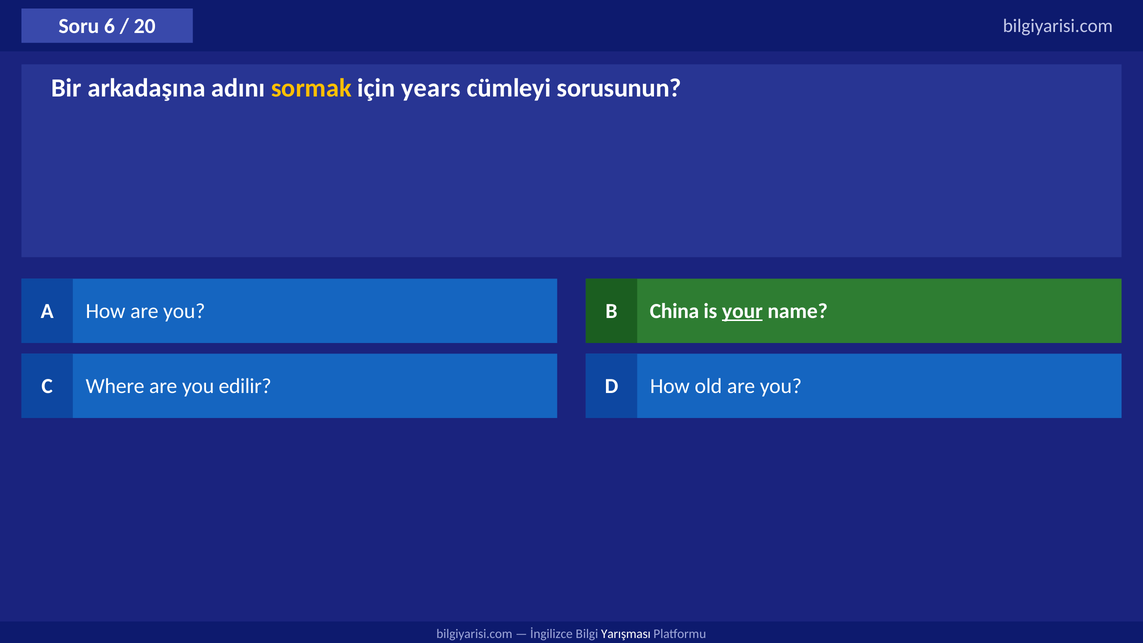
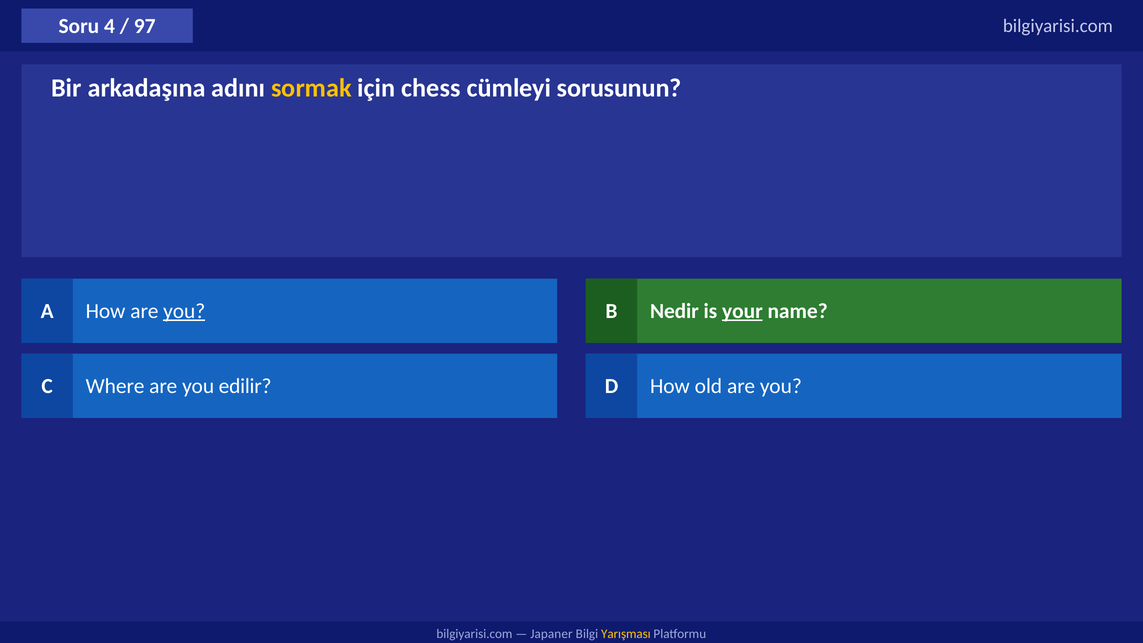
6: 6 -> 4
20: 20 -> 97
years: years -> chess
you at (184, 311) underline: none -> present
China: China -> Nedir
İngilizce: İngilizce -> Japaner
Yarışması colour: white -> yellow
